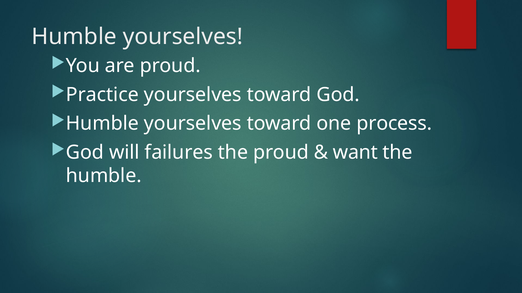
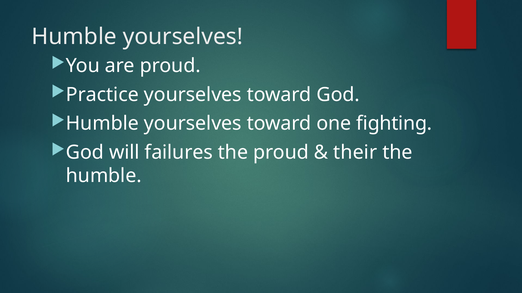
process: process -> fighting
want: want -> their
